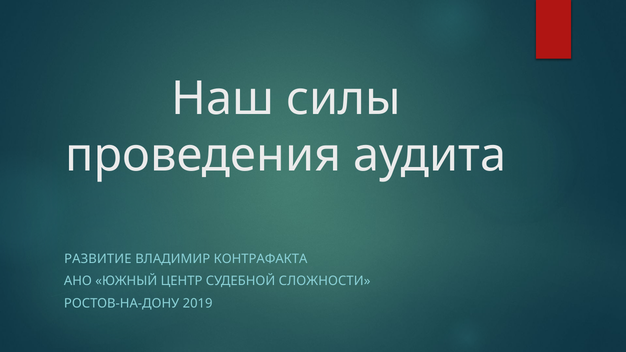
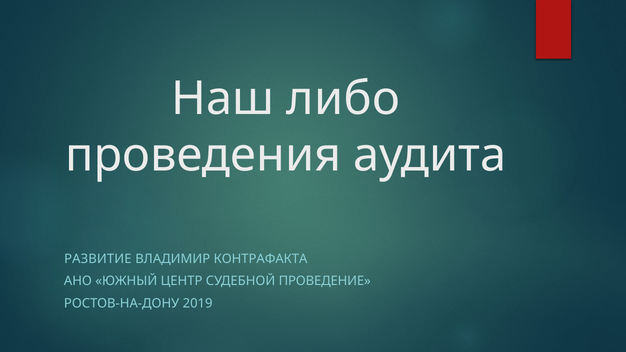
силы: силы -> либо
СЛОЖНОСТИ: СЛОЖНОСТИ -> ПРОВЕДЕНИЕ
